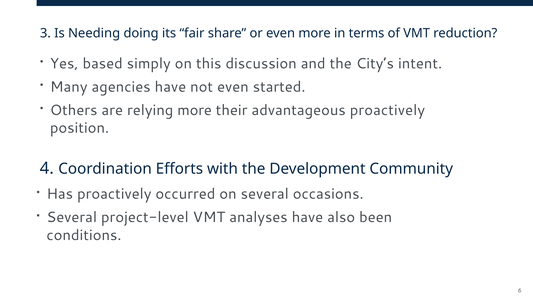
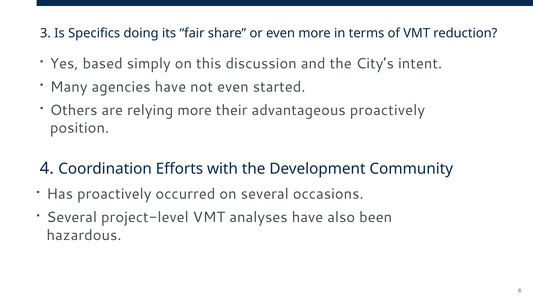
Needing: Needing -> Specifics
conditions: conditions -> hazardous
